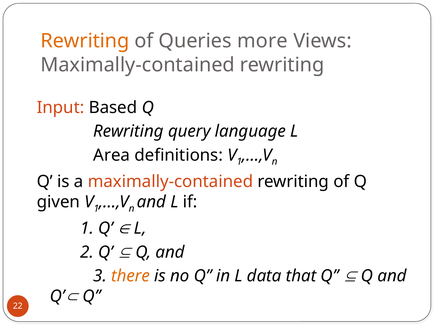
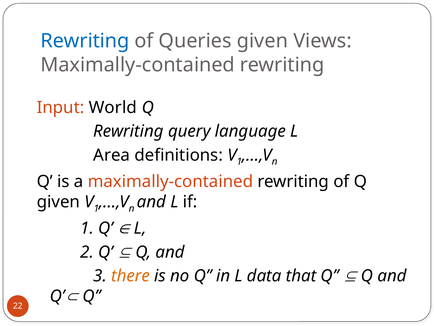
Rewriting at (85, 41) colour: orange -> blue
Queries more: more -> given
Based: Based -> World
